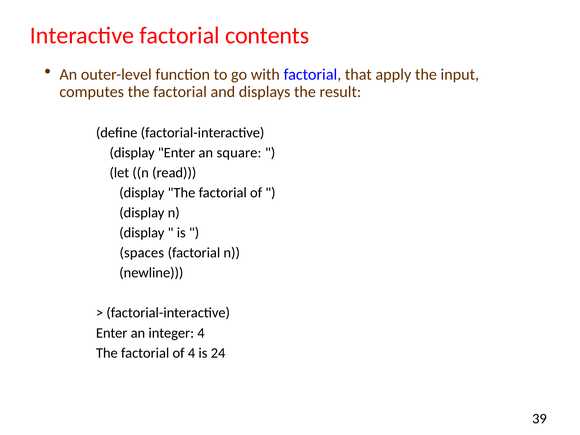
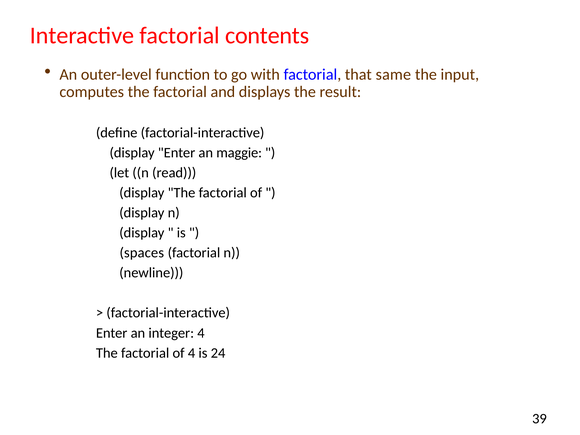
apply: apply -> same
square: square -> maggie
